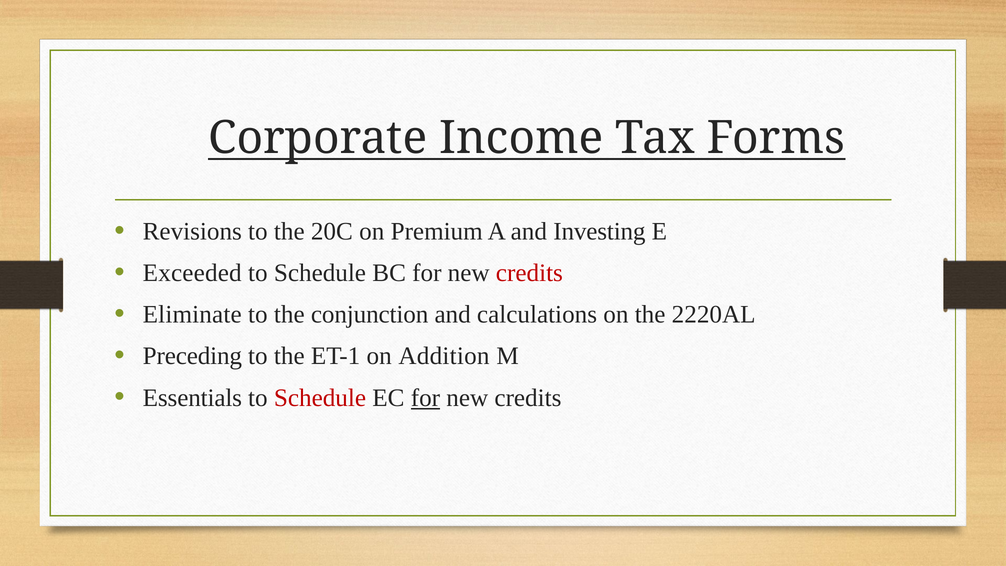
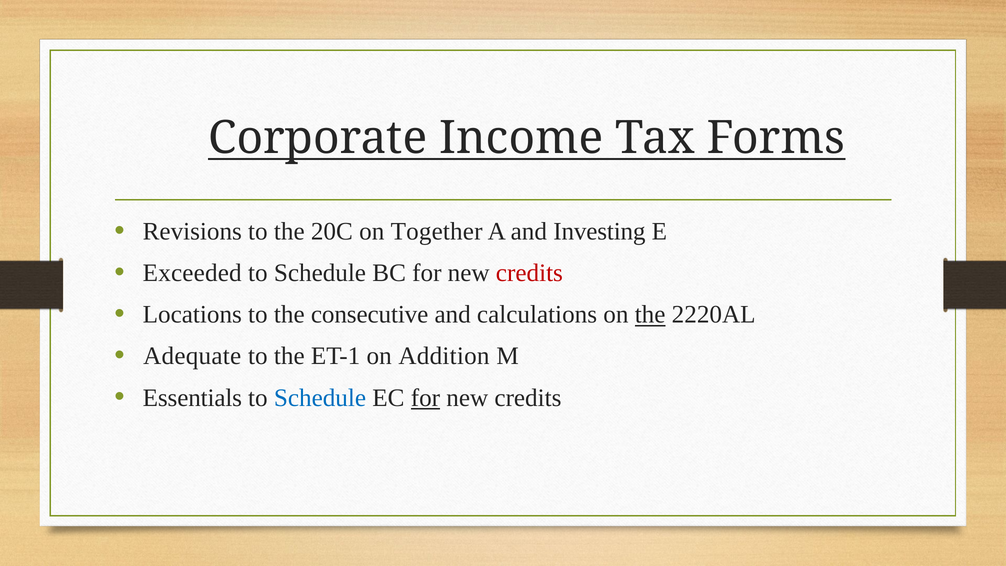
Premium: Premium -> Together
Eliminate: Eliminate -> Locations
conjunction: conjunction -> consecutive
the at (650, 315) underline: none -> present
Preceding: Preceding -> Adequate
Schedule at (320, 398) colour: red -> blue
